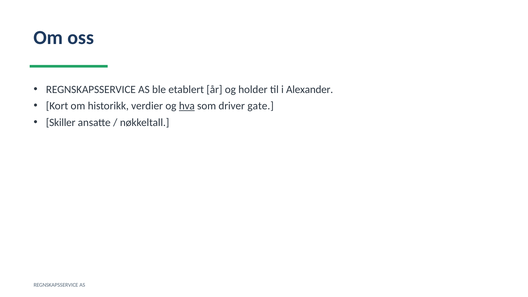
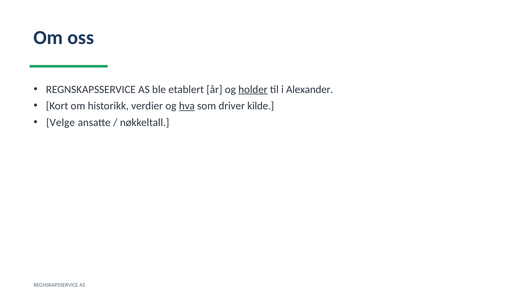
holder underline: none -> present
gate: gate -> kilde
Skiller: Skiller -> Velge
